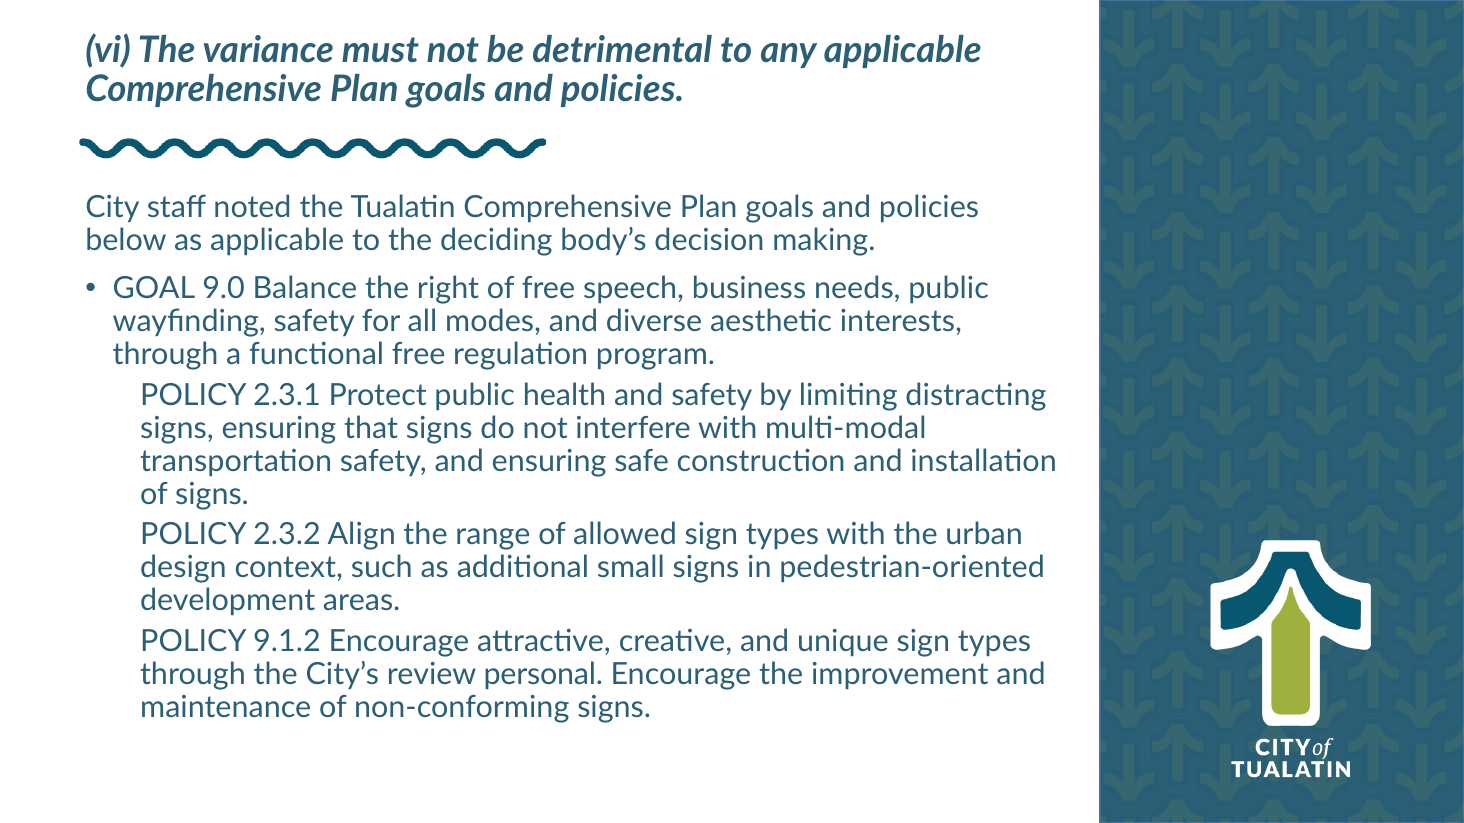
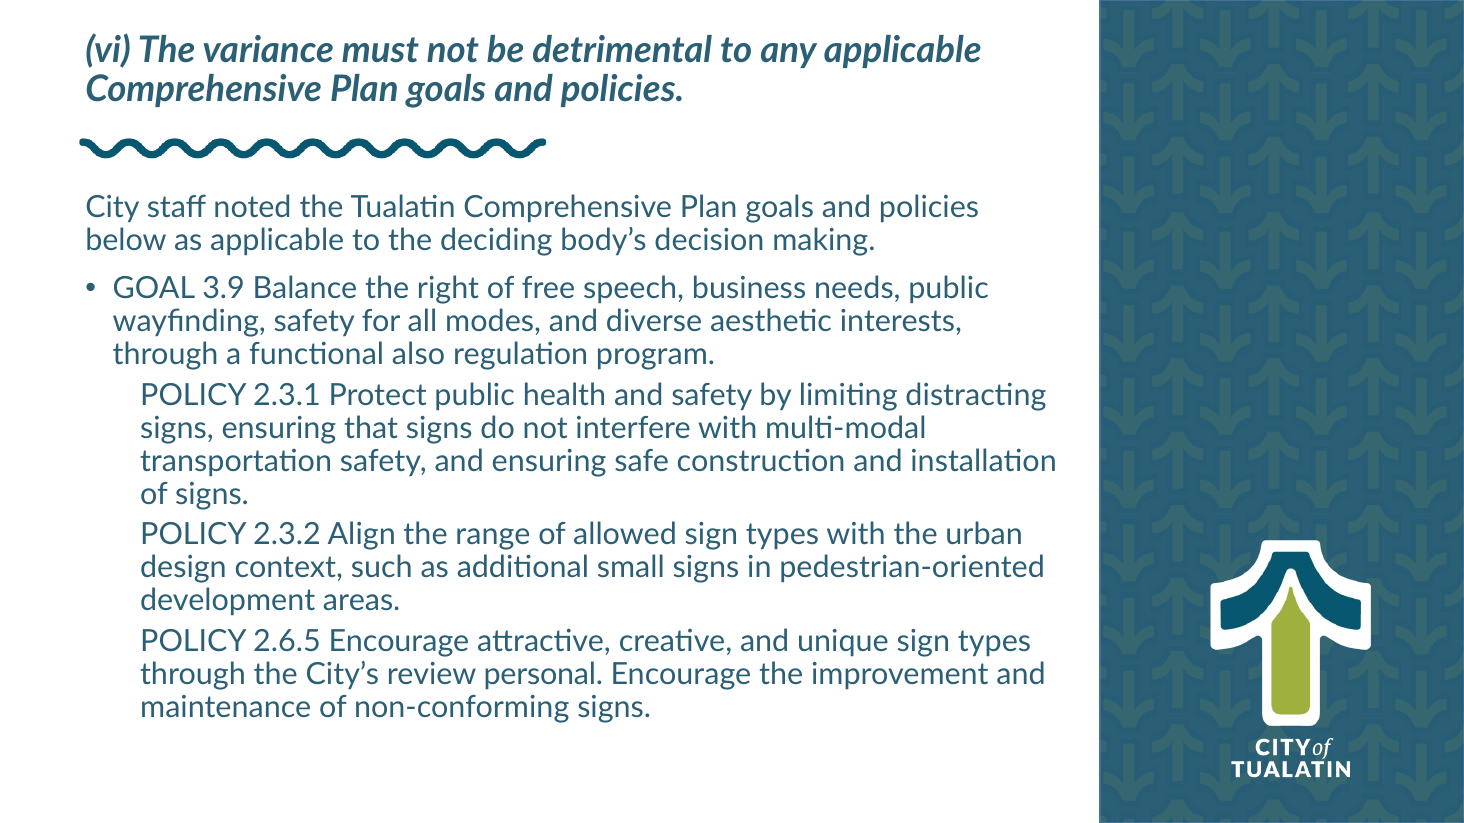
9.0: 9.0 -> 3.9
functional free: free -> also
9.1.2: 9.1.2 -> 2.6.5
